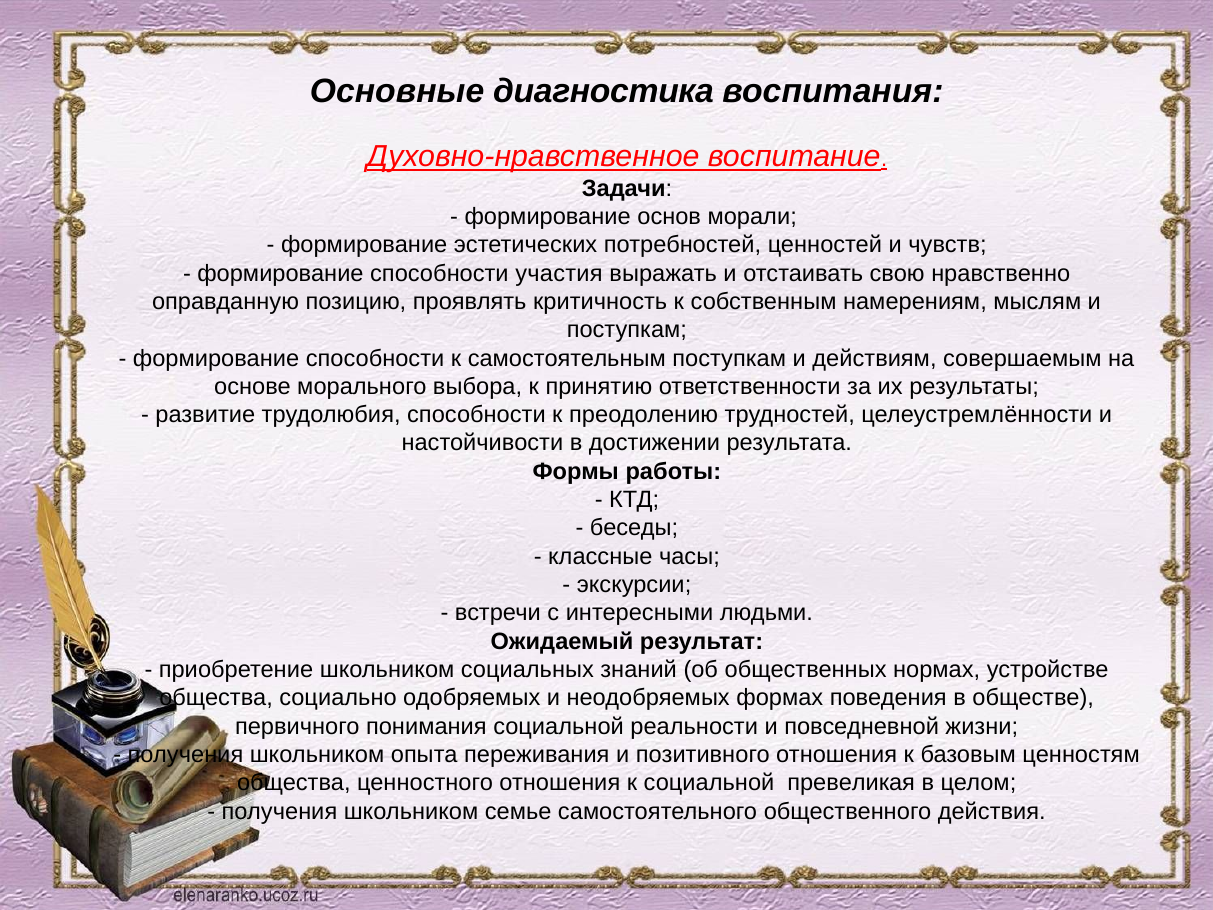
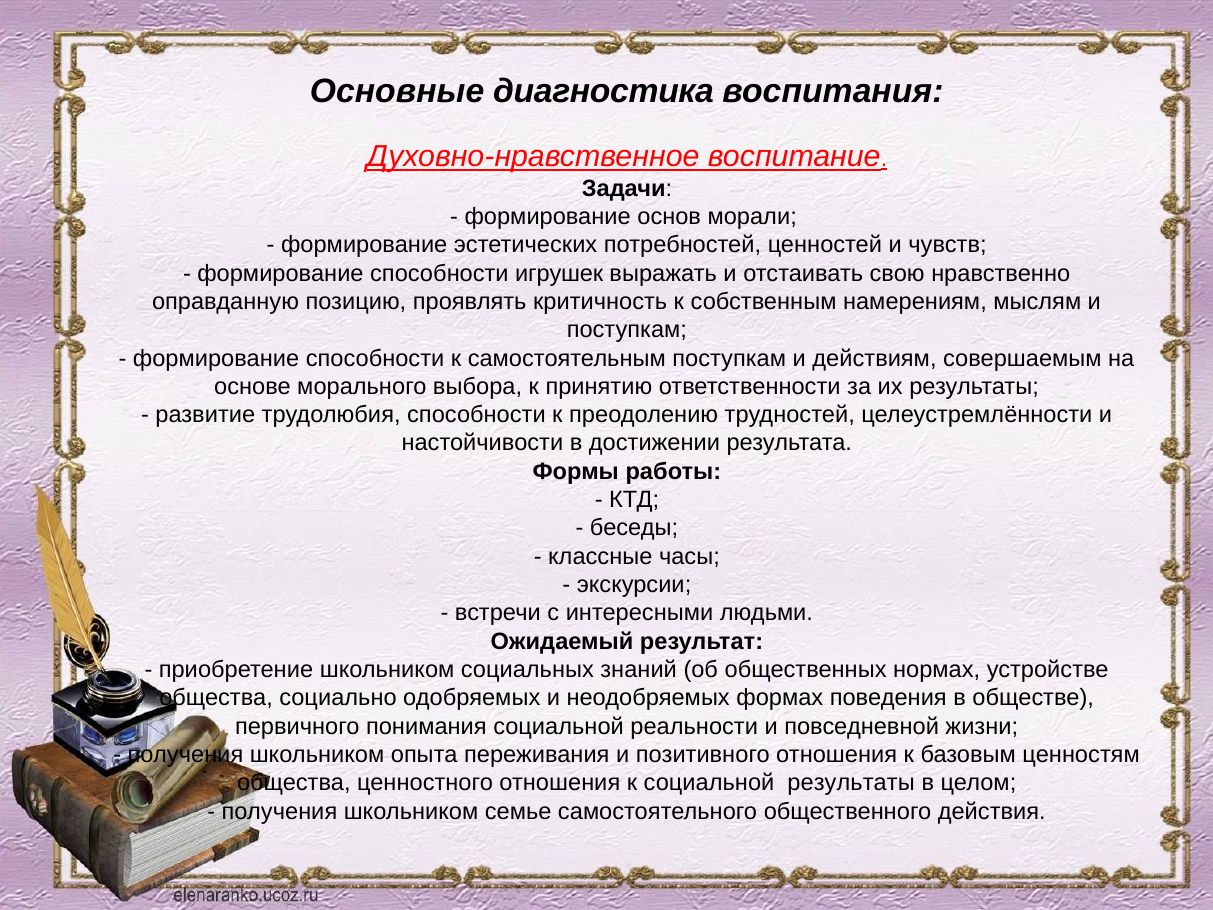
участия: участия -> игрушек
социальной превеликая: превеликая -> результаты
